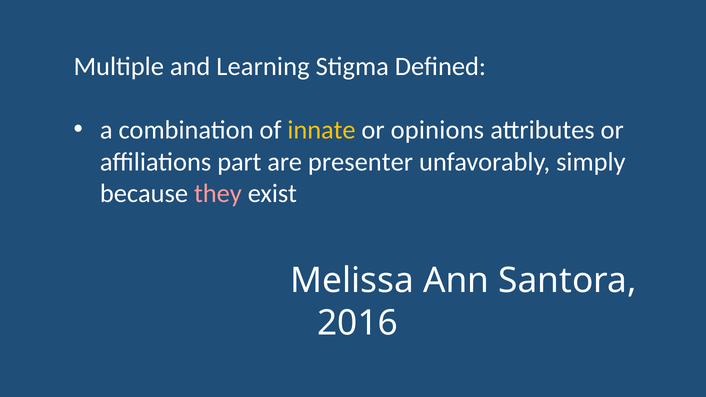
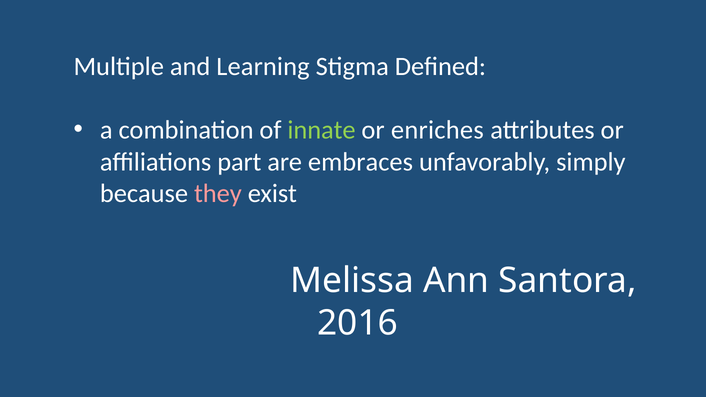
innate colour: yellow -> light green
opinions: opinions -> enriches
presenter: presenter -> embraces
